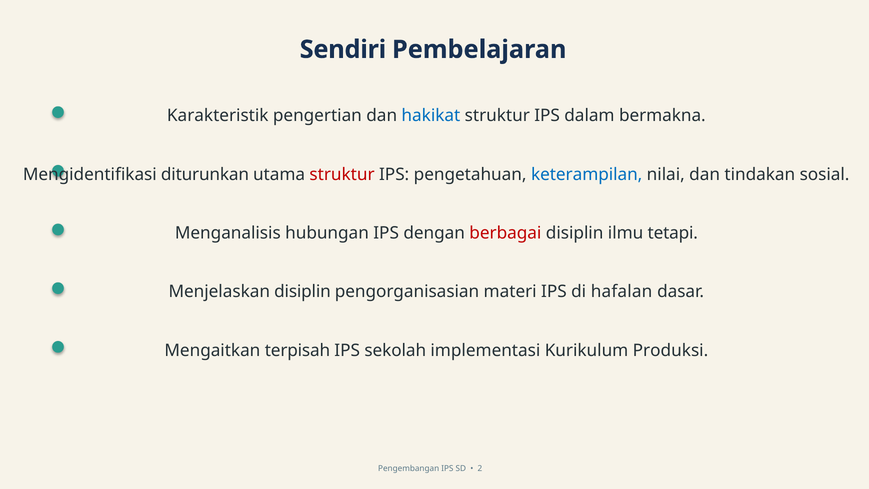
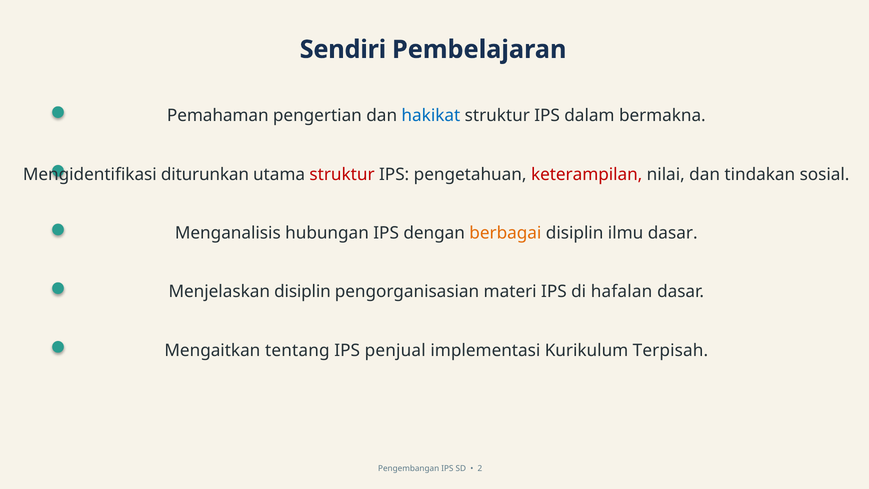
Karakteristik: Karakteristik -> Pemahaman
keterampilan colour: blue -> red
berbagai colour: red -> orange
ilmu tetapi: tetapi -> dasar
terpisah: terpisah -> tentang
sekolah: sekolah -> penjual
Produksi: Produksi -> Terpisah
